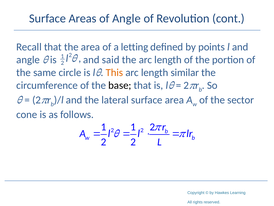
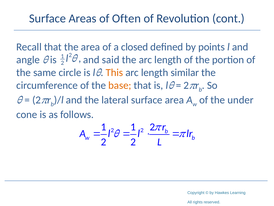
of Angle: Angle -> Often
letting: letting -> closed
base colour: black -> orange
sector: sector -> under
